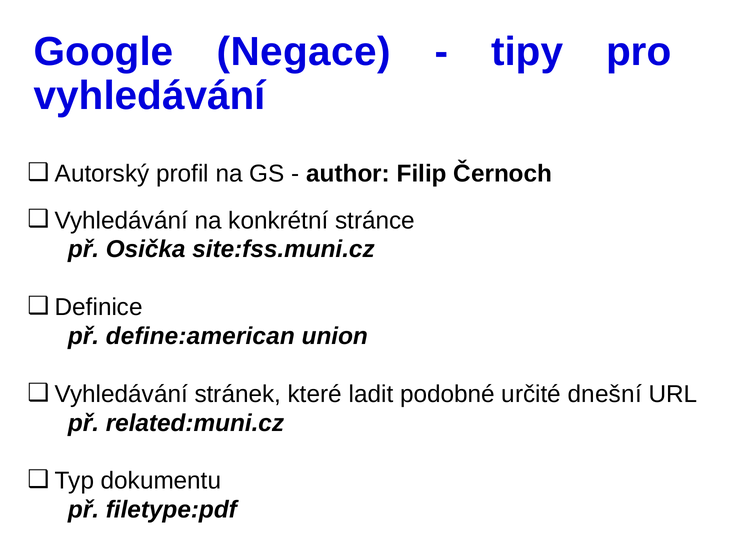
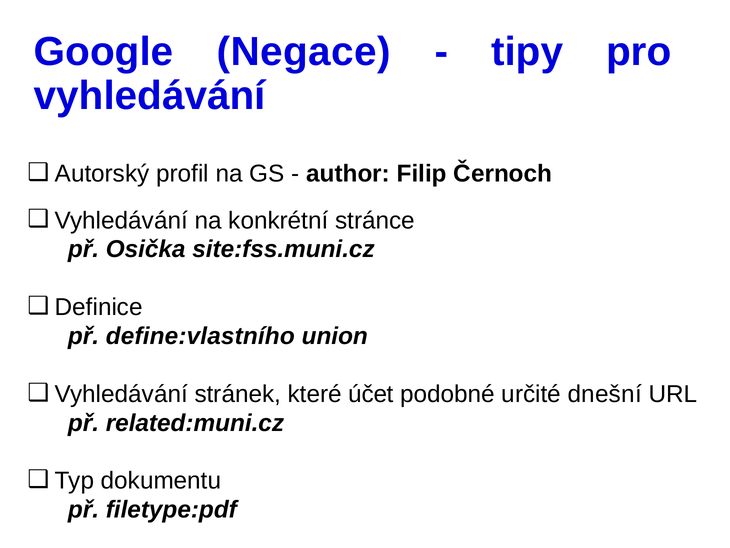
define:american: define:american -> define:vlastního
ladit: ladit -> účet
